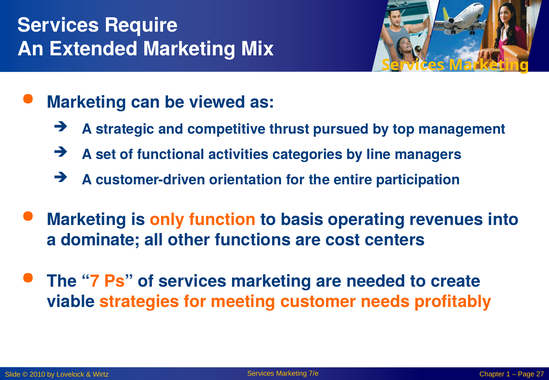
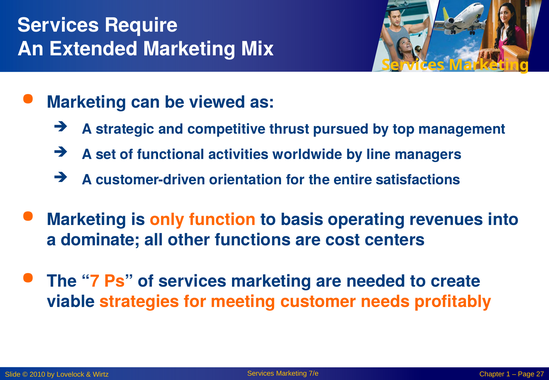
categories: categories -> worldwide
participation: participation -> satisfactions
